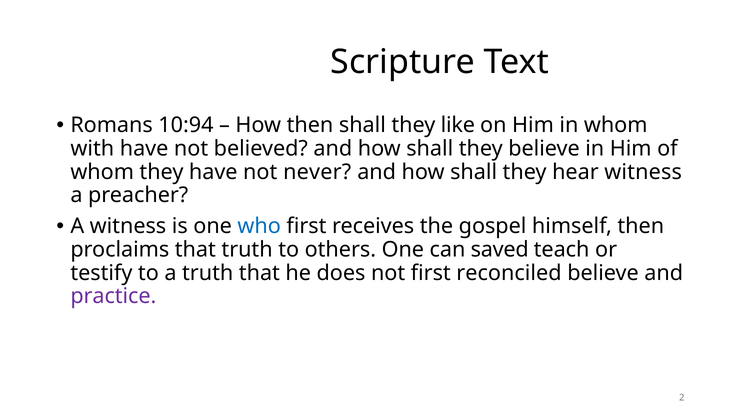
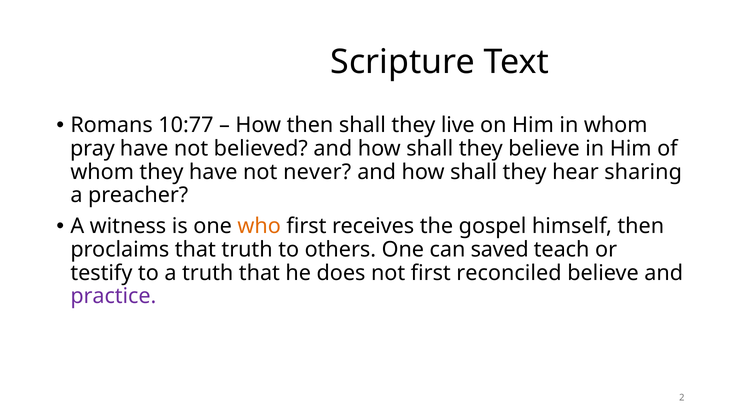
10:94: 10:94 -> 10:77
like: like -> live
with: with -> pray
hear witness: witness -> sharing
who colour: blue -> orange
